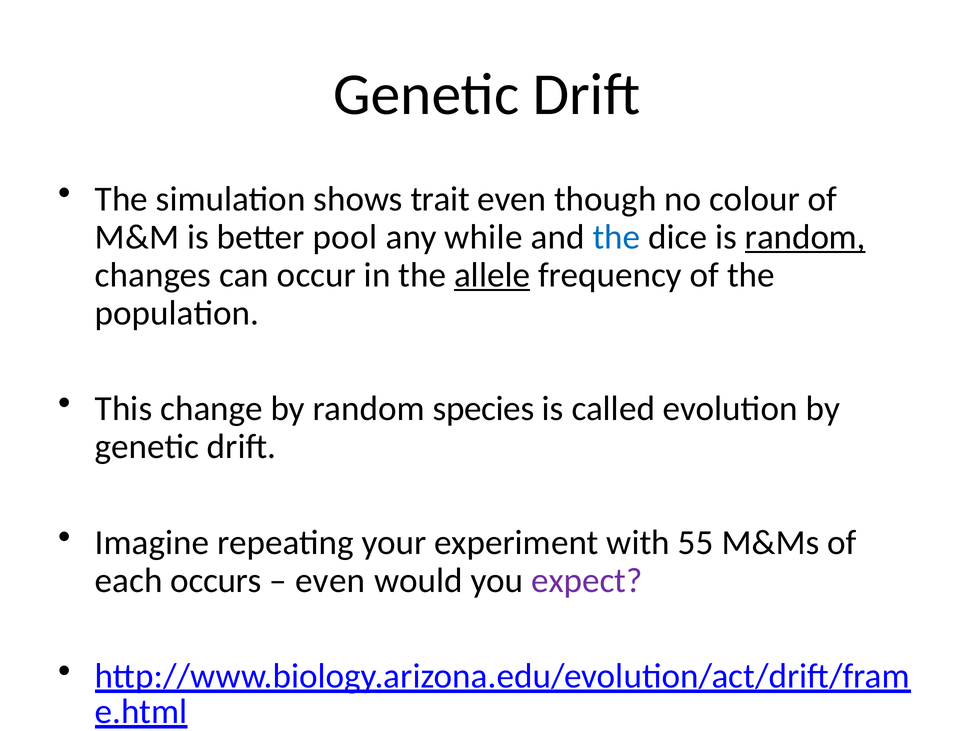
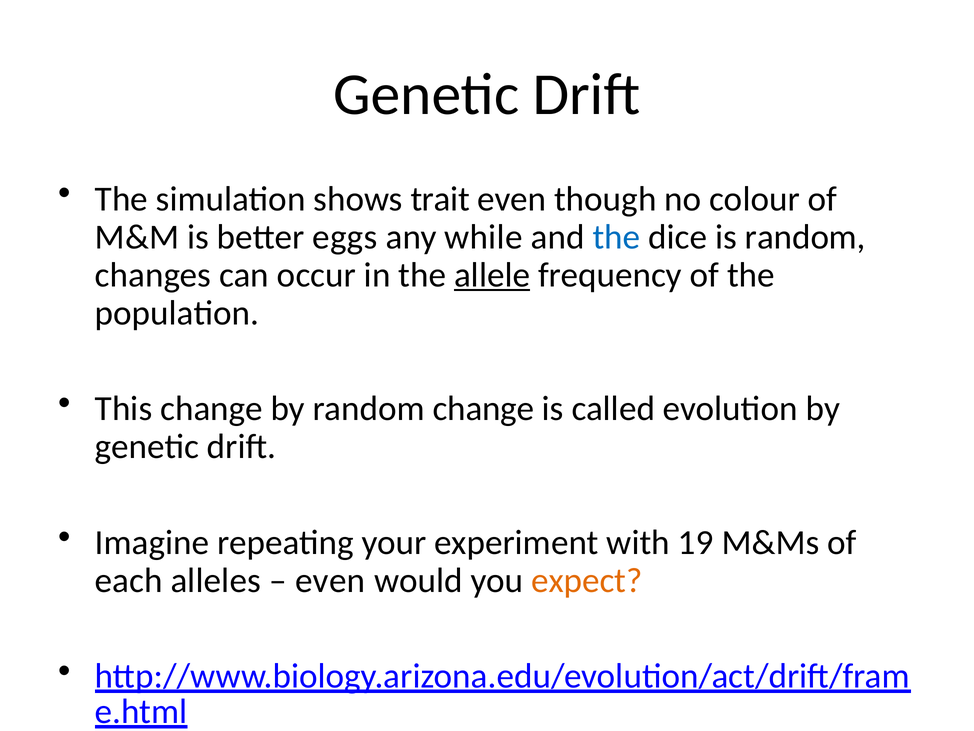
pool: pool -> eggs
random at (805, 237) underline: present -> none
random species: species -> change
55: 55 -> 19
occurs: occurs -> alleles
expect colour: purple -> orange
